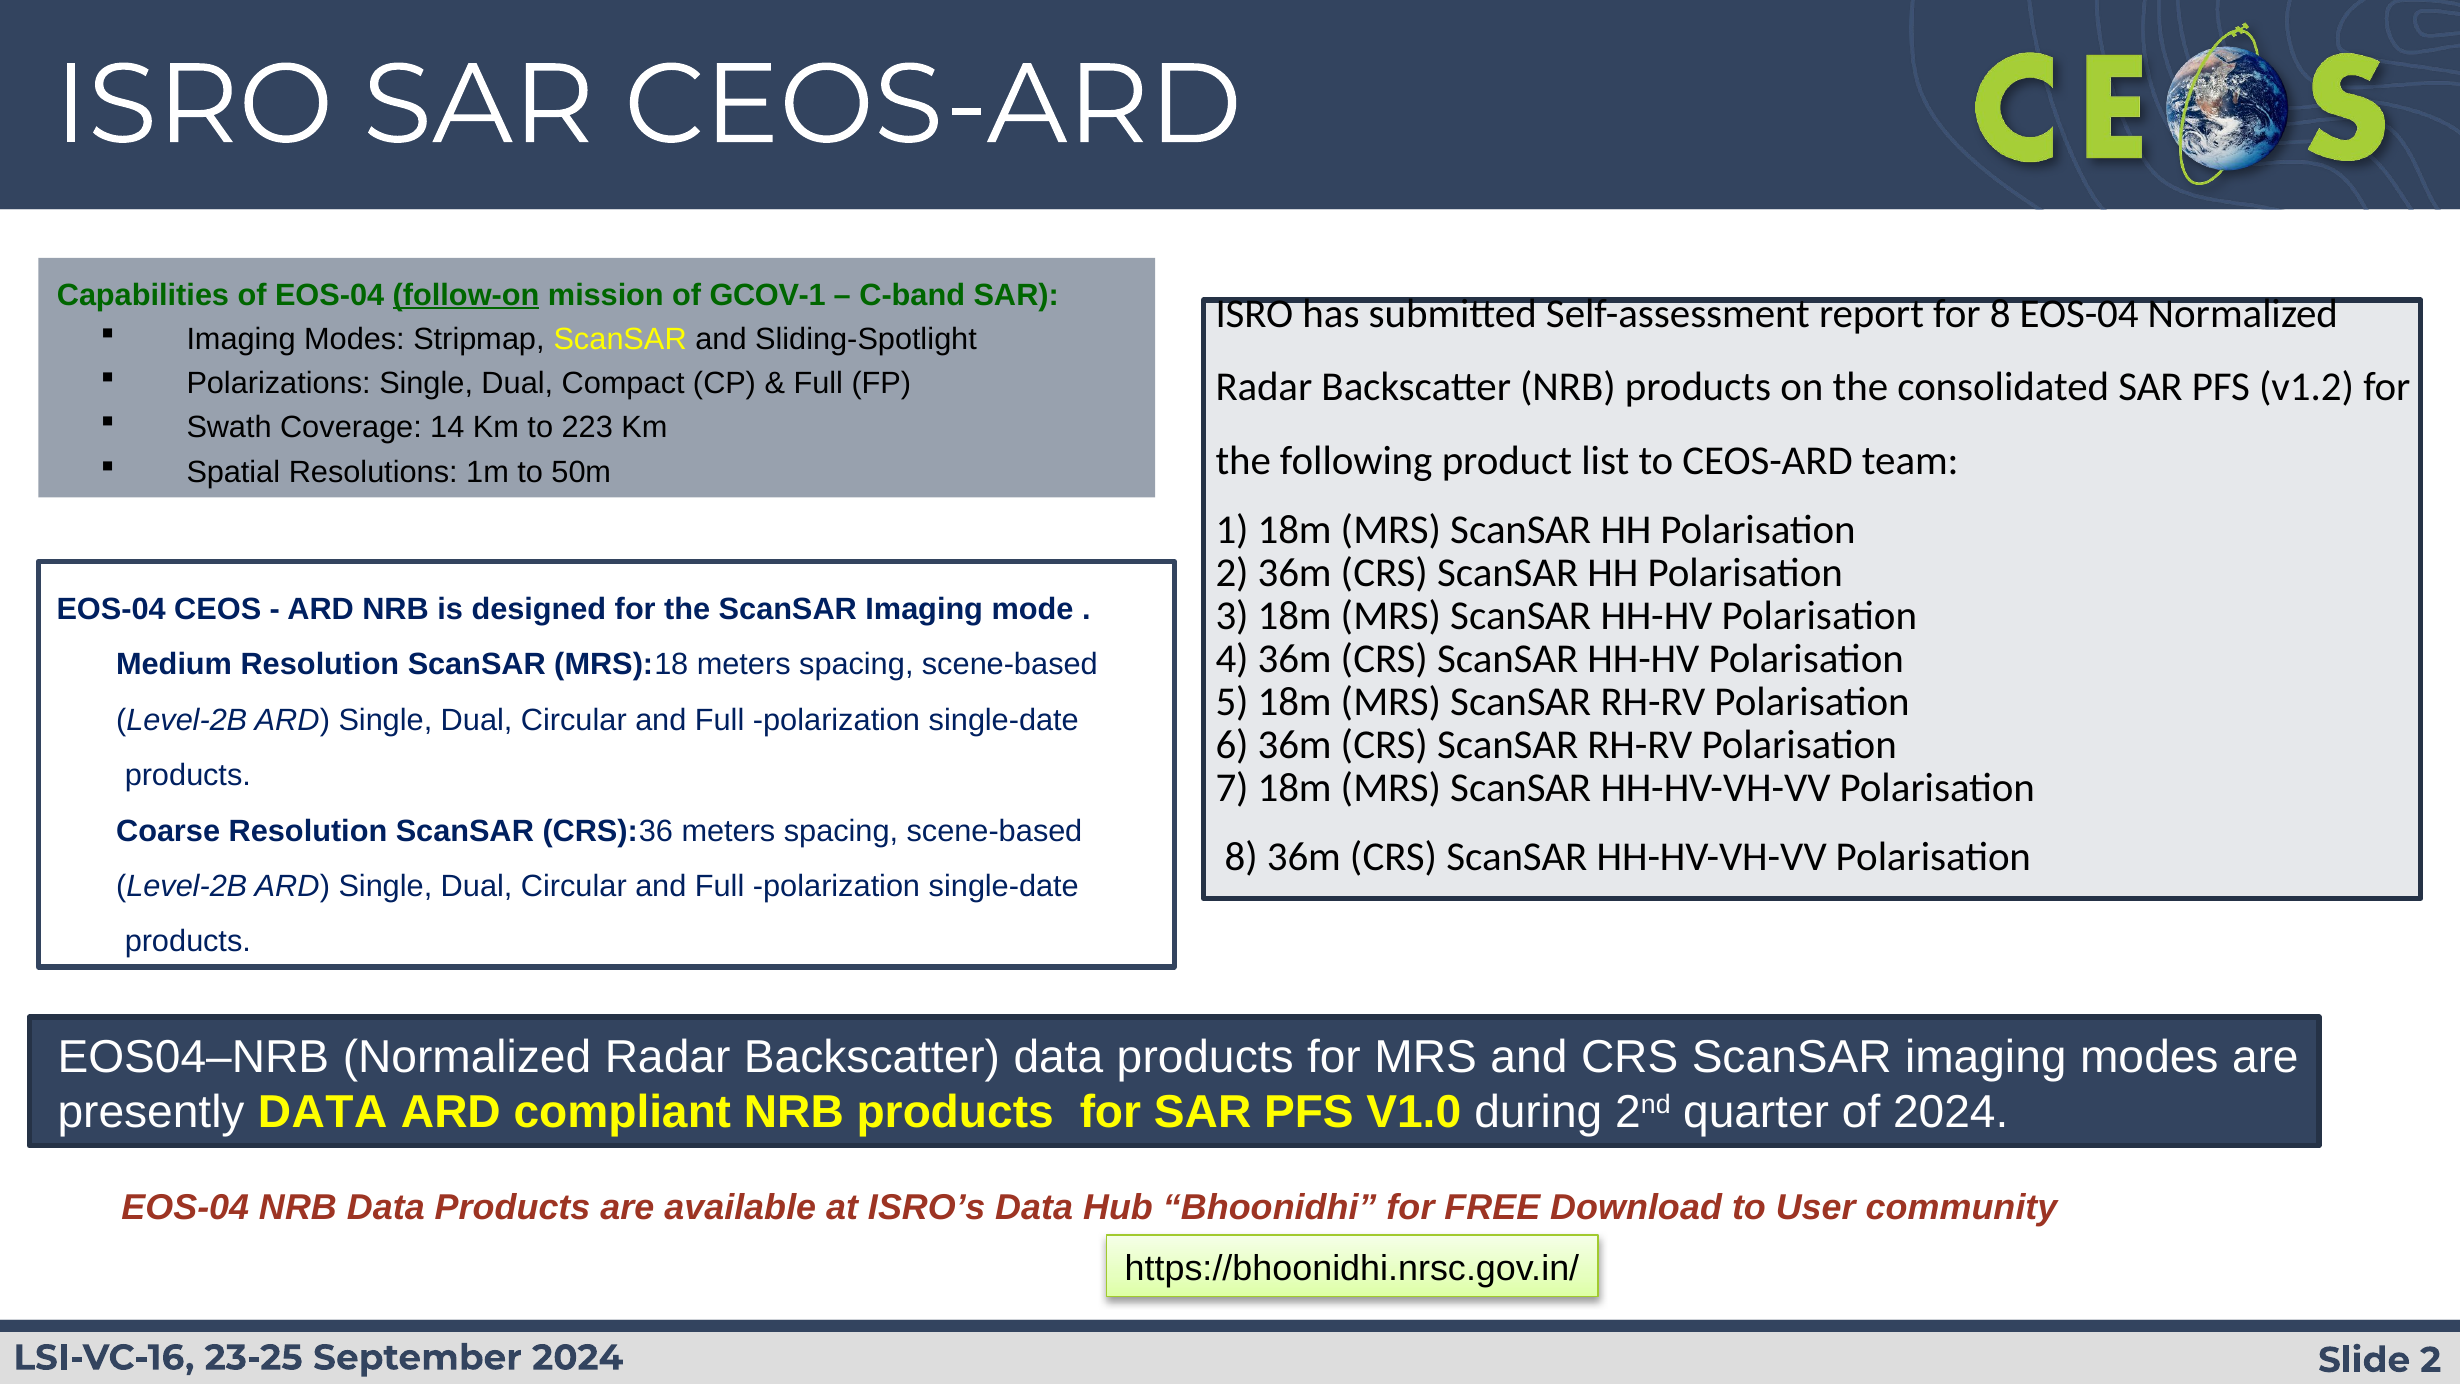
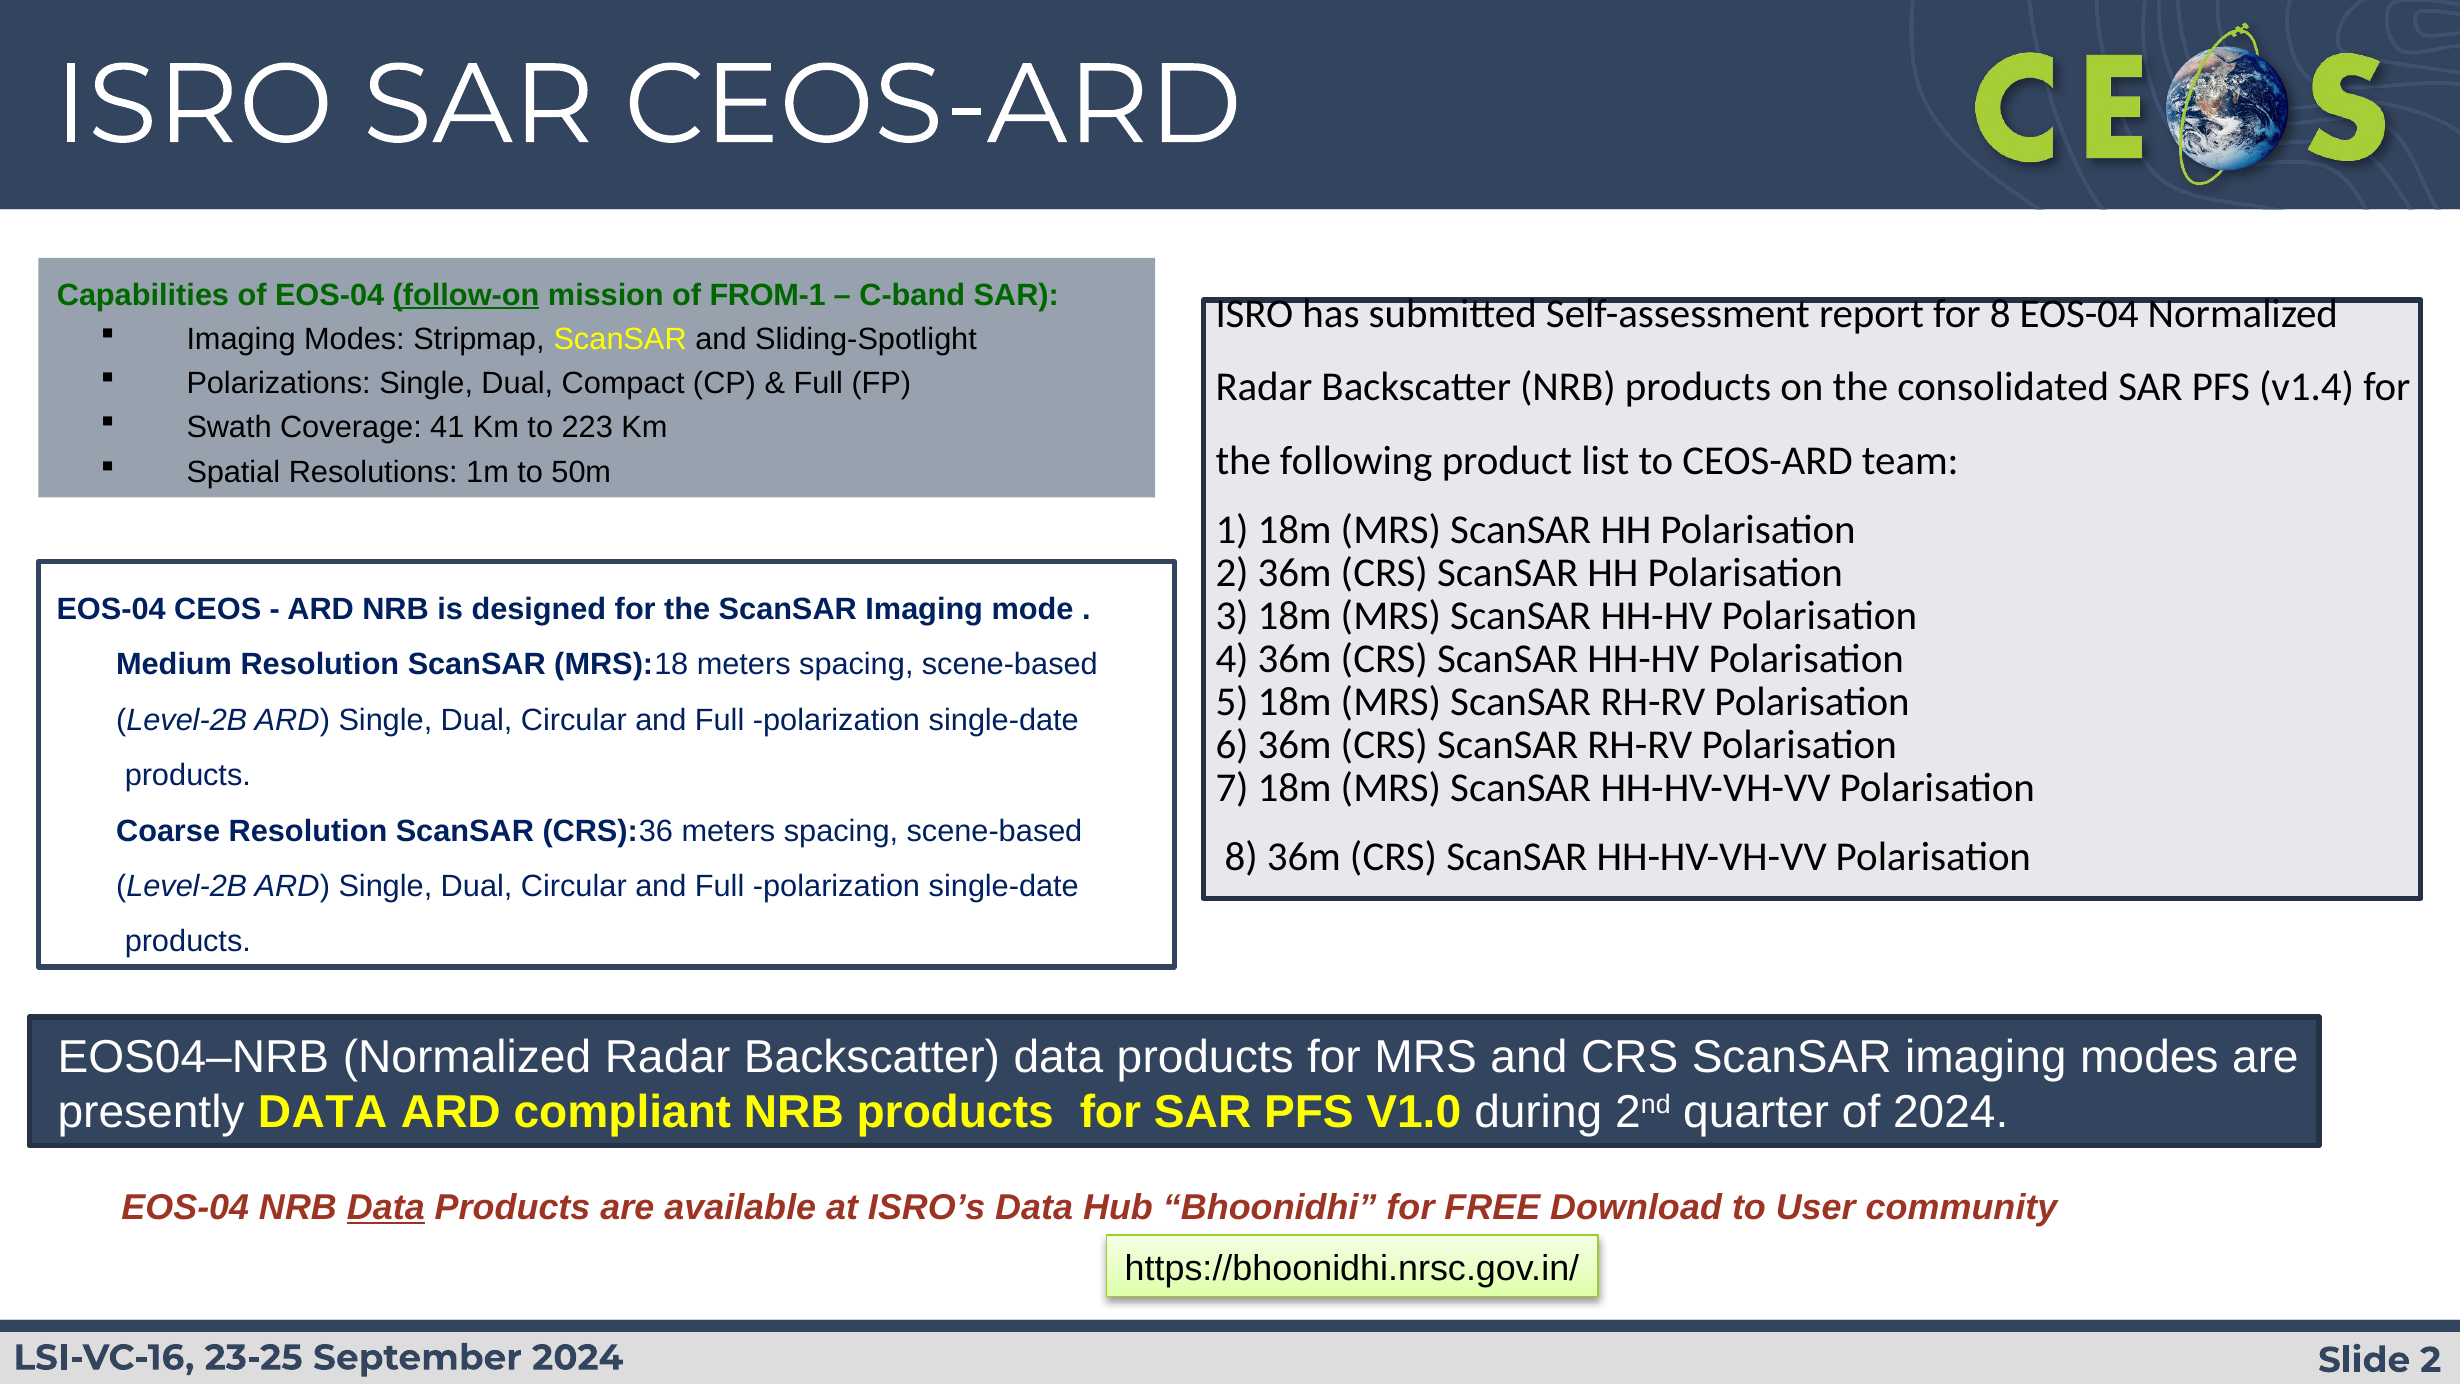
GCOV-1: GCOV-1 -> FROM-1
v1.2: v1.2 -> v1.4
14: 14 -> 41
Data at (386, 1207) underline: none -> present
